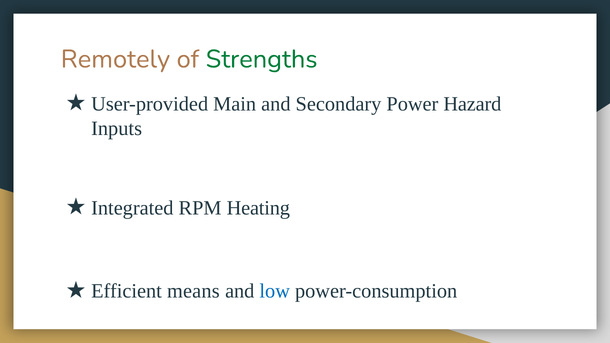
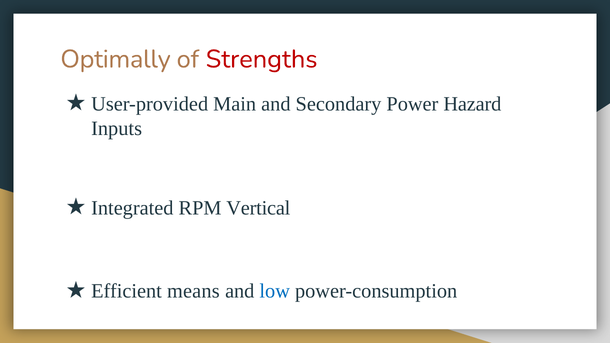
Remotely: Remotely -> Optimally
Strengths colour: green -> red
Heating: Heating -> Vertical
